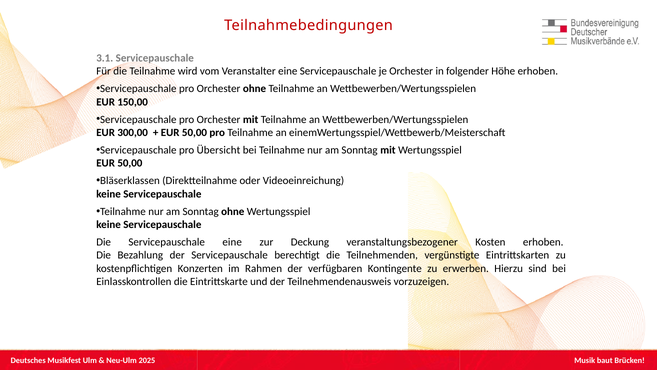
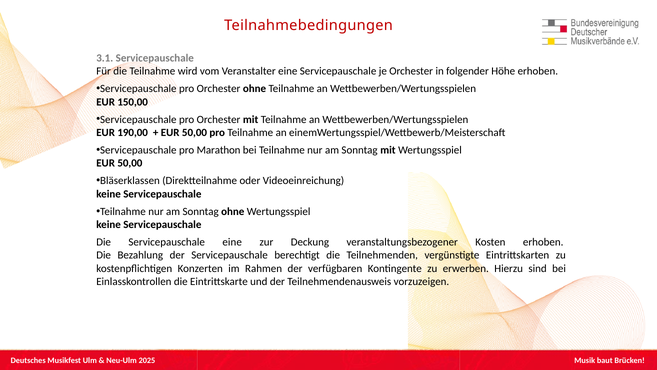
300,00: 300,00 -> 190,00
Übersicht: Übersicht -> Marathon
